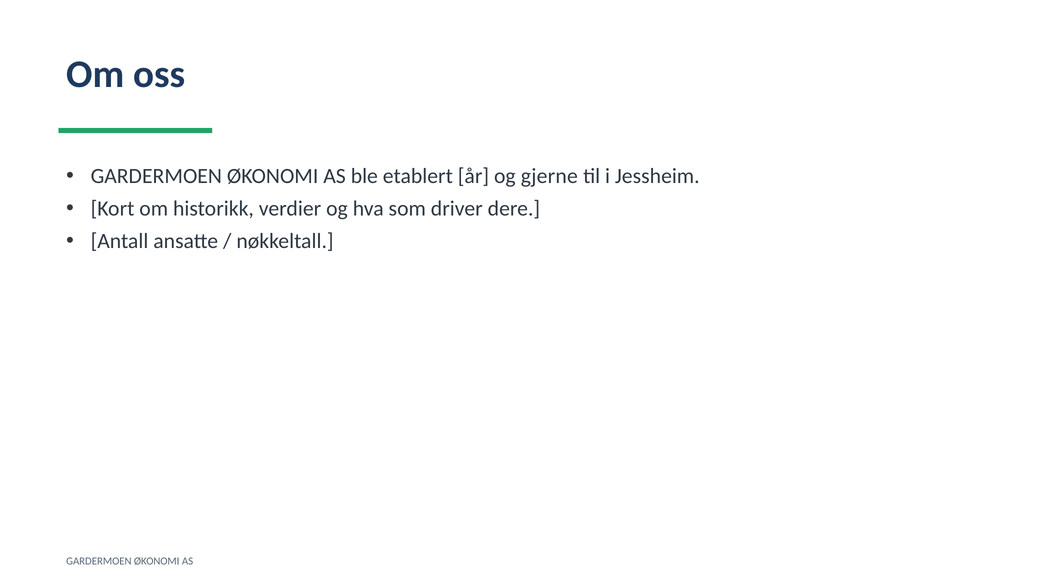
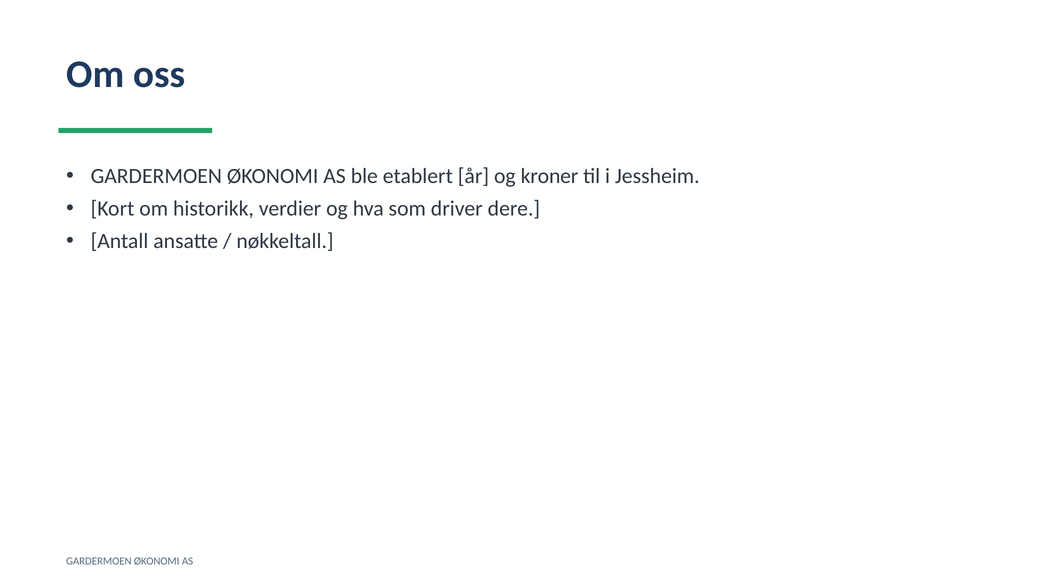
gjerne: gjerne -> kroner
